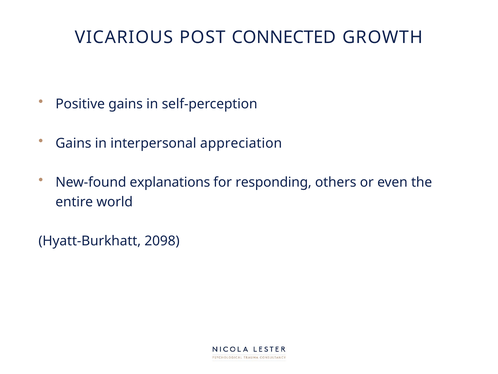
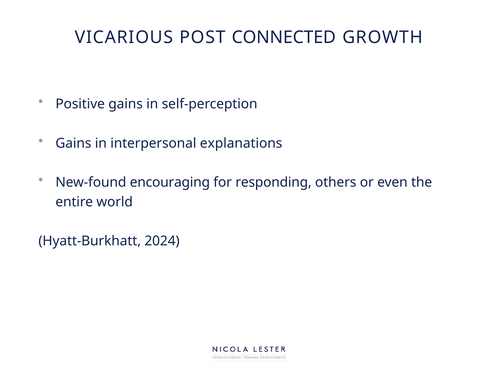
appreciation: appreciation -> explanations
explanations: explanations -> encouraging
2098: 2098 -> 2024
